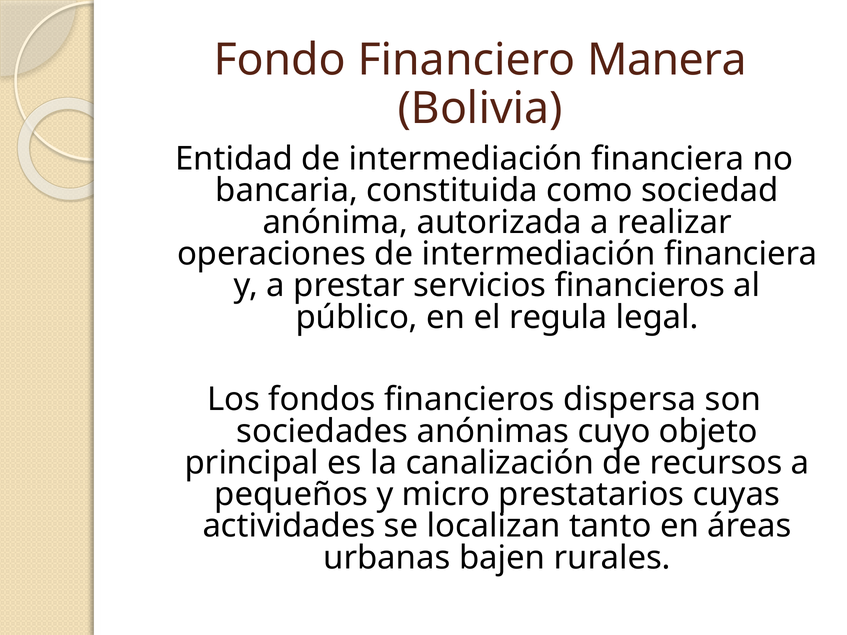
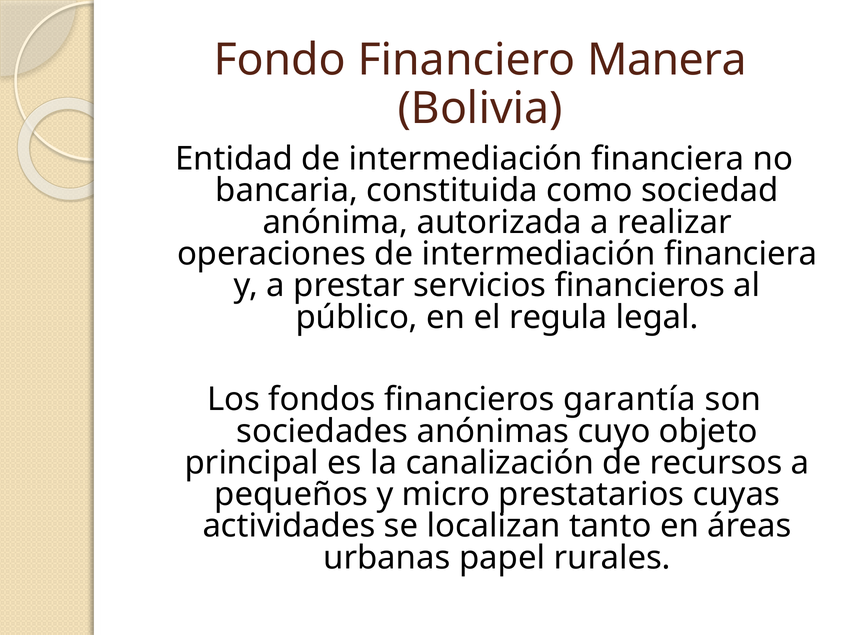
dispersa: dispersa -> garantía
bajen: bajen -> papel
